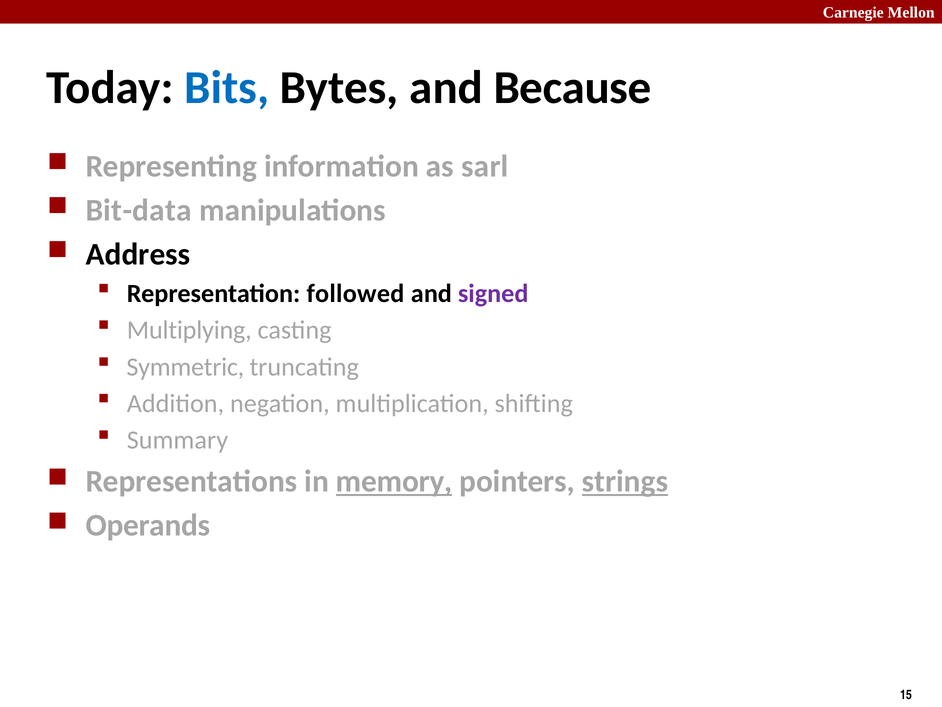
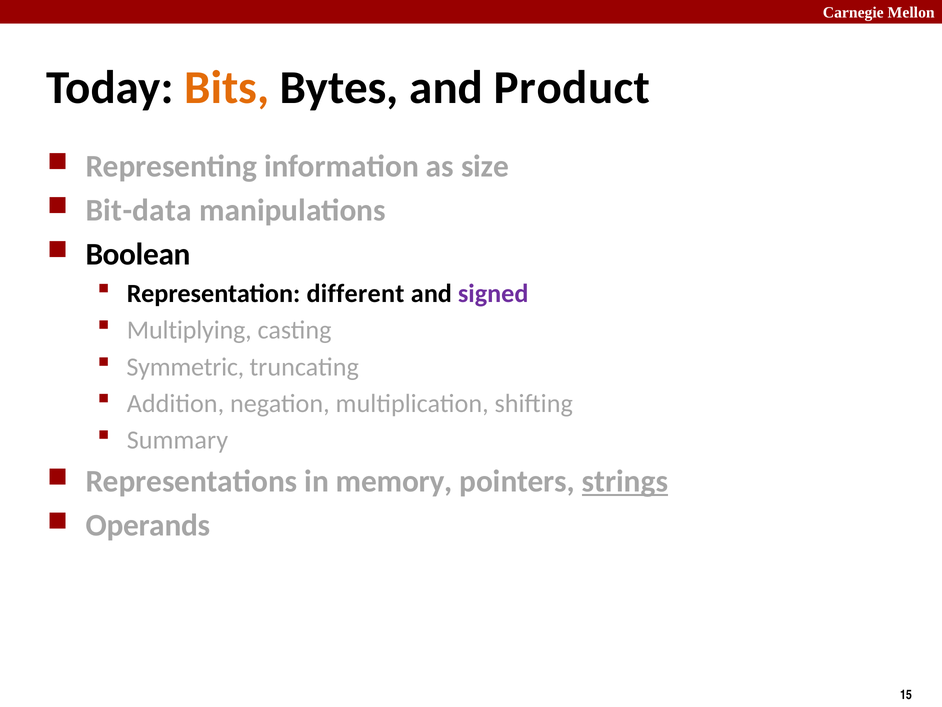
Bits colour: blue -> orange
Because: Because -> Product
sarl: sarl -> size
Address: Address -> Boolean
followed: followed -> different
memory underline: present -> none
